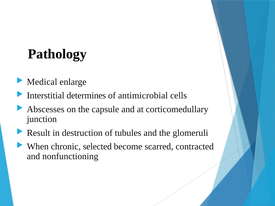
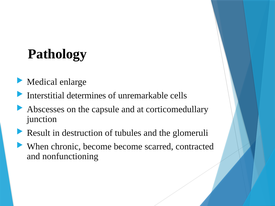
antimicrobial: antimicrobial -> unremarkable
chronic selected: selected -> become
